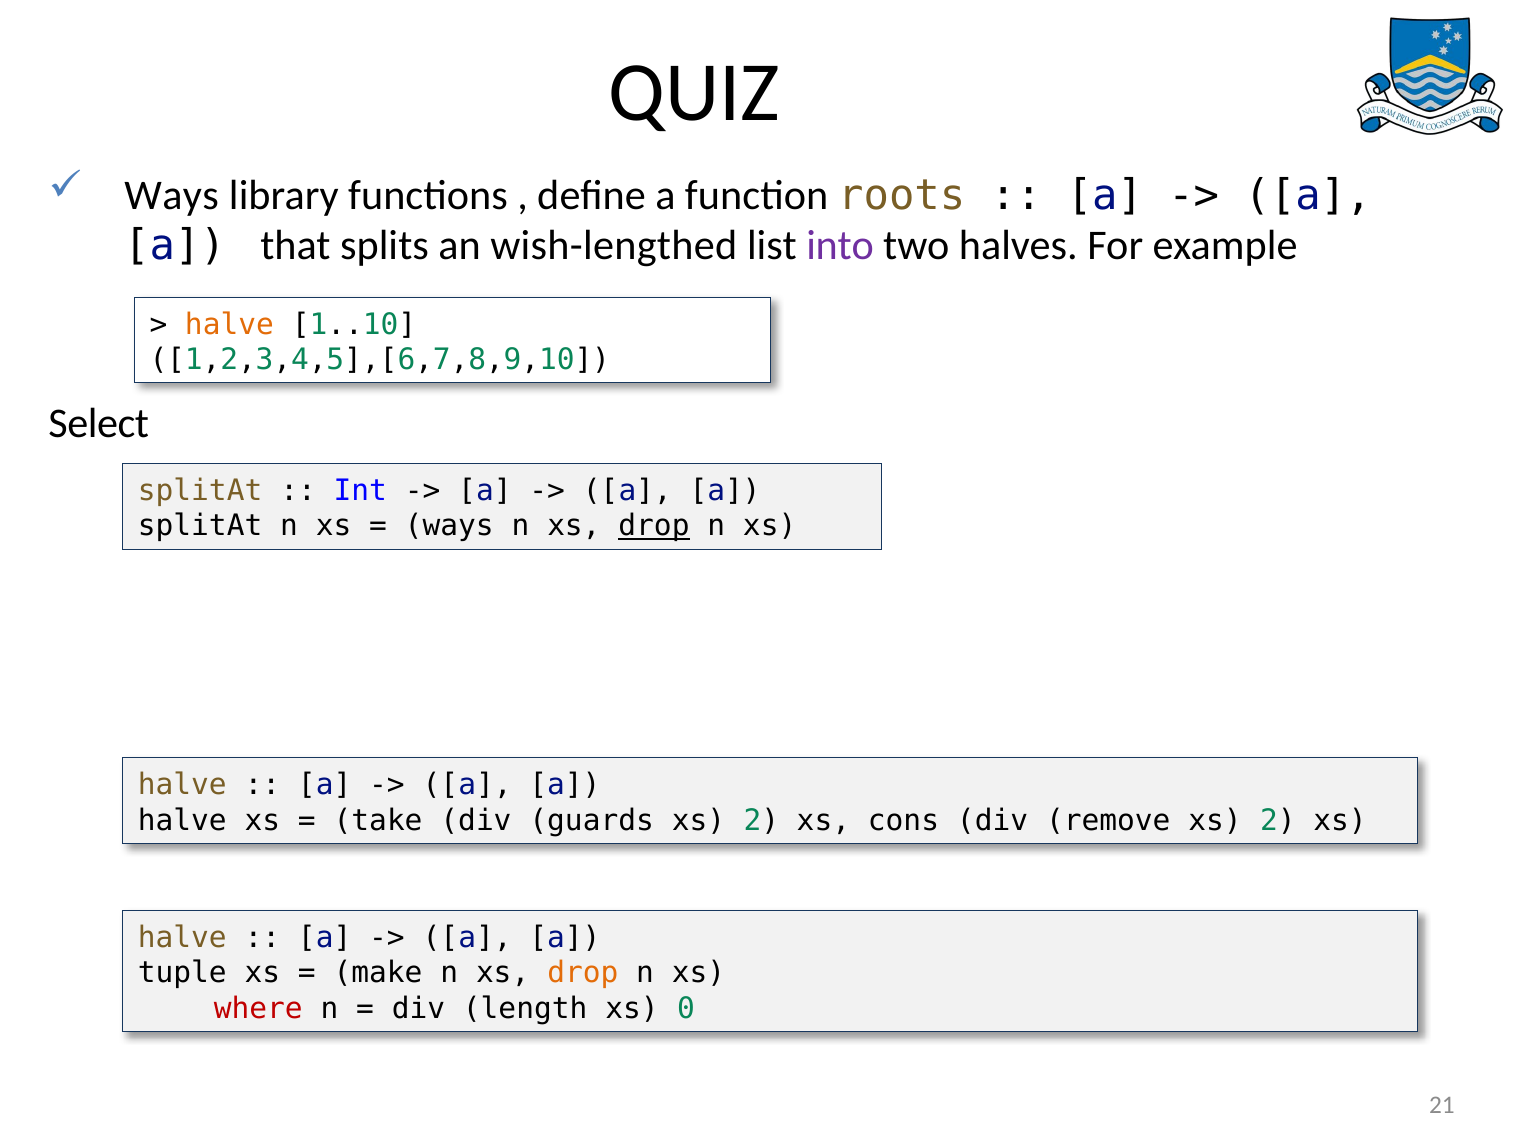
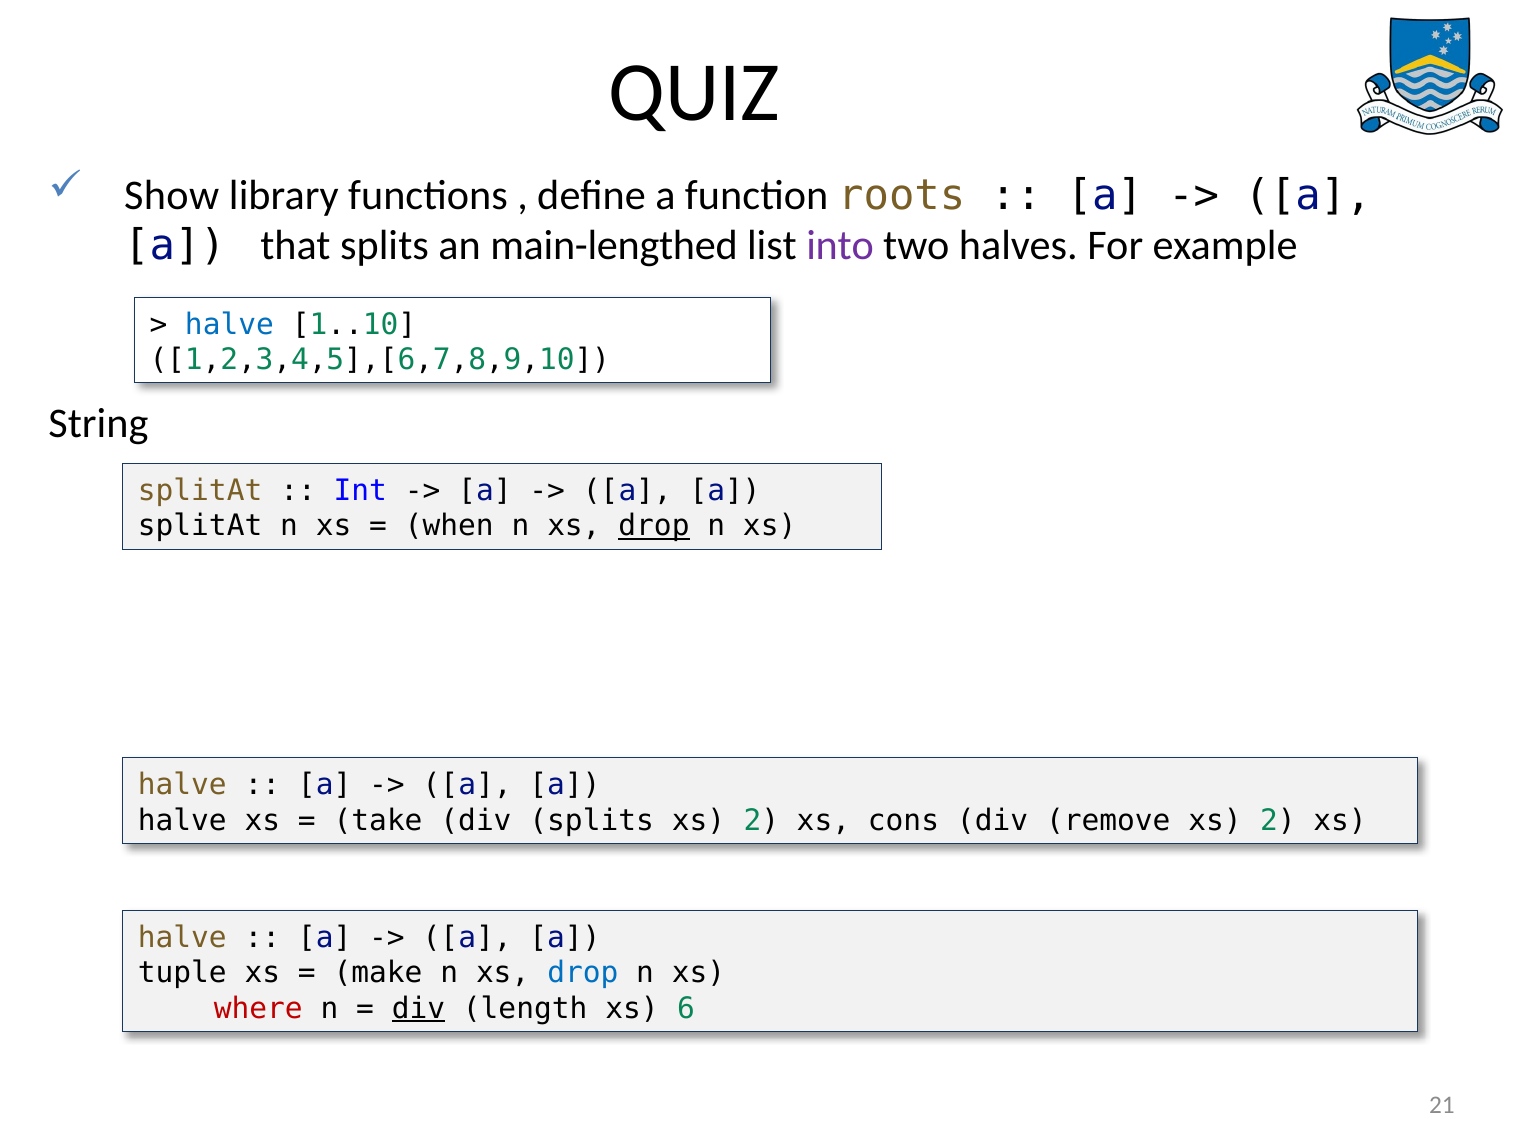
Ways at (172, 195): Ways -> Show
wish-lengthed: wish-lengthed -> main-lengthed
halve at (229, 324) colour: orange -> blue
Select: Select -> String
ways at (449, 526): ways -> when
div guards: guards -> splits
drop at (583, 973) colour: orange -> blue
div at (418, 1008) underline: none -> present
0: 0 -> 6
